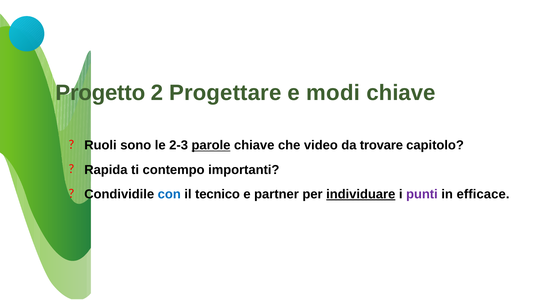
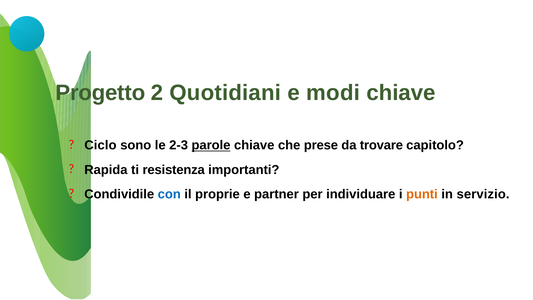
Progettare: Progettare -> Quotidiani
Ruoli: Ruoli -> Ciclo
video: video -> prese
contempo: contempo -> resistenza
tecnico: tecnico -> proprie
individuare underline: present -> none
punti colour: purple -> orange
efficace: efficace -> servizio
